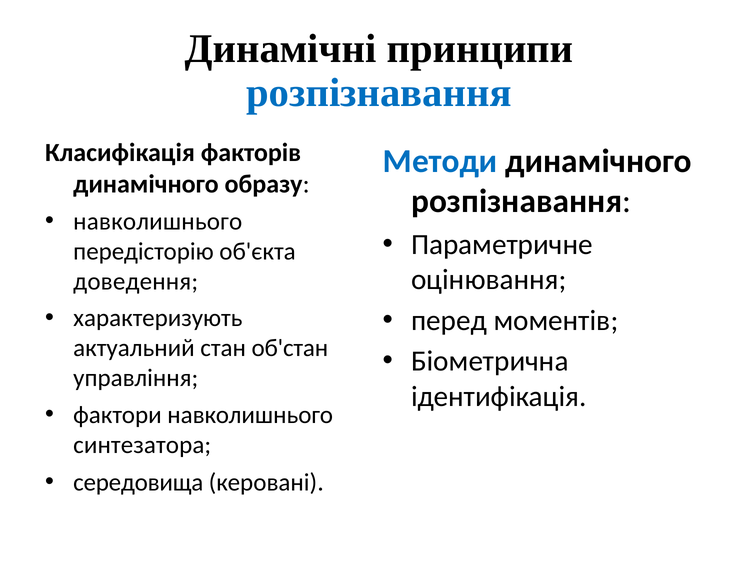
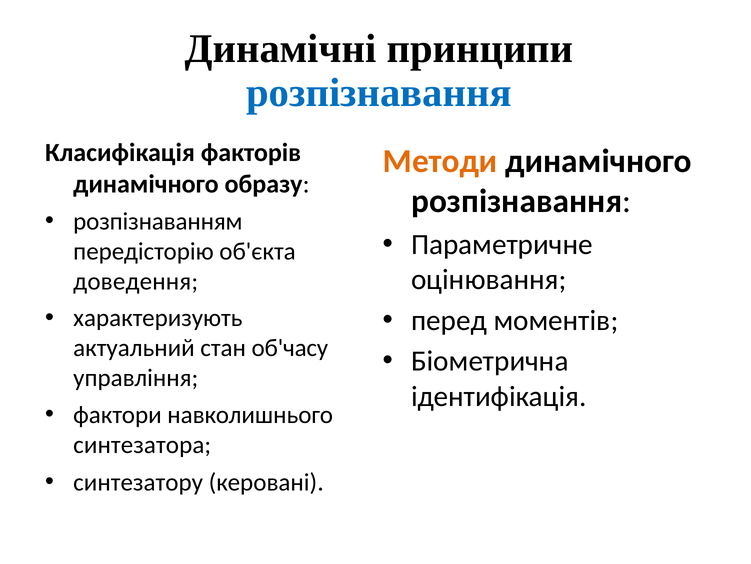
Методи colour: blue -> orange
навколишнього at (158, 221): навколишнього -> розпізнаванням
об'стан: об'стан -> об'часу
середовища: середовища -> синтезатору
